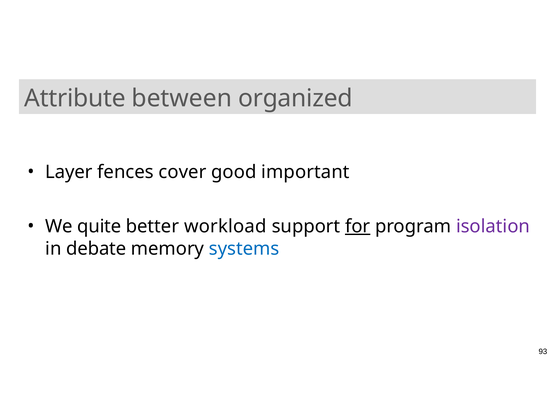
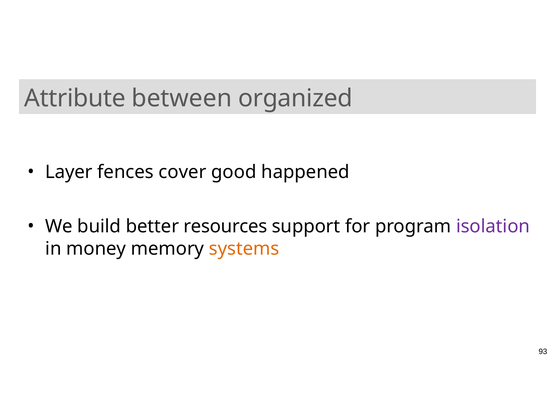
important: important -> happened
quite: quite -> build
workload: workload -> resources
for underline: present -> none
debate: debate -> money
systems colour: blue -> orange
